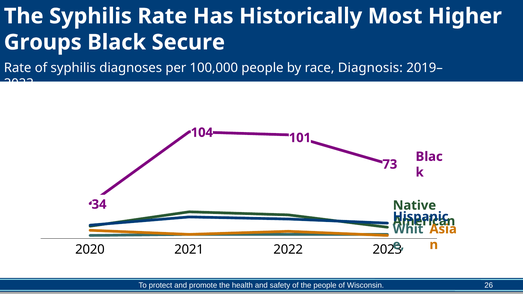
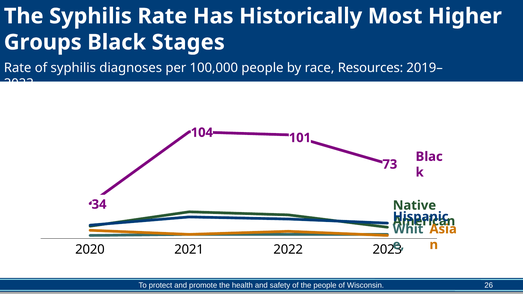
Secure: Secure -> Stages
Diagnosis: Diagnosis -> Resources
